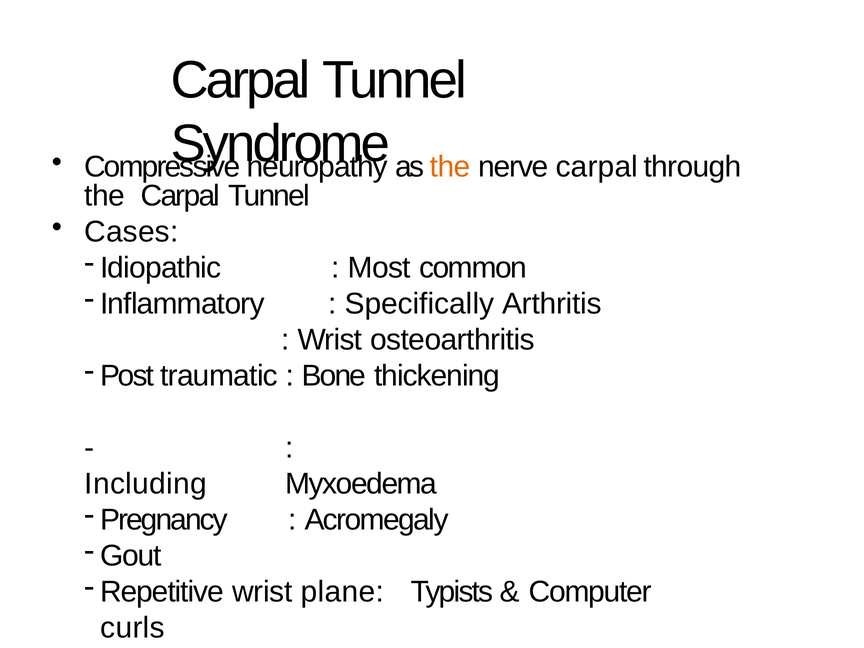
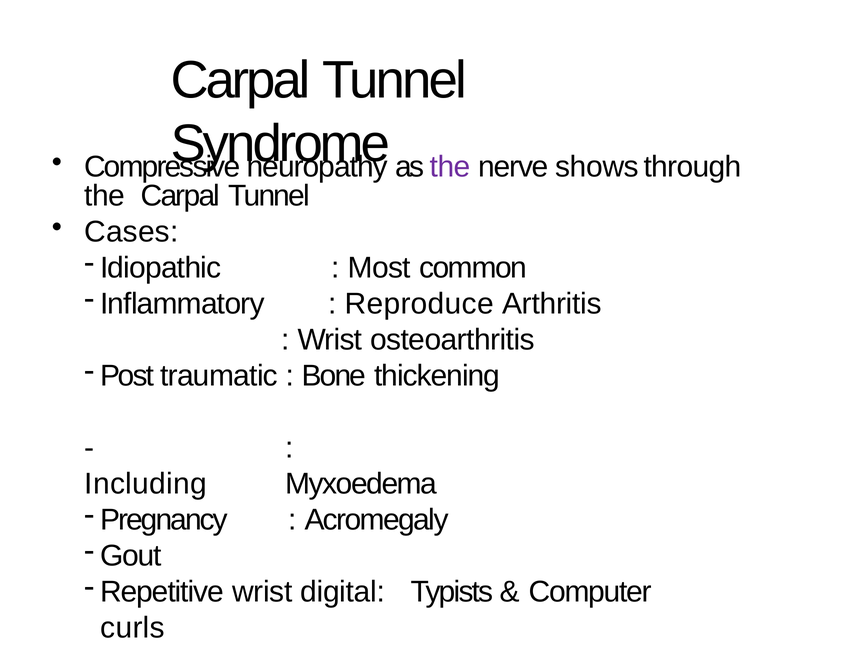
the at (450, 167) colour: orange -> purple
nerve carpal: carpal -> shows
Specifically: Specifically -> Reproduce
plane: plane -> digital
